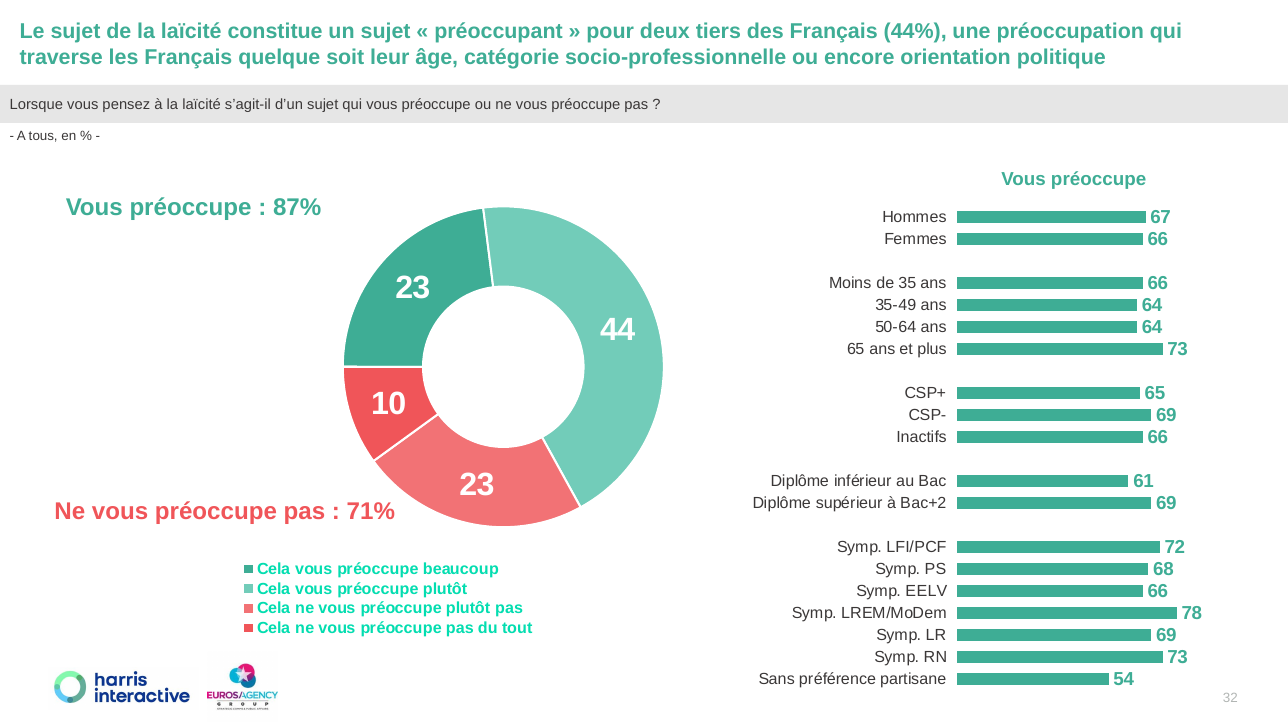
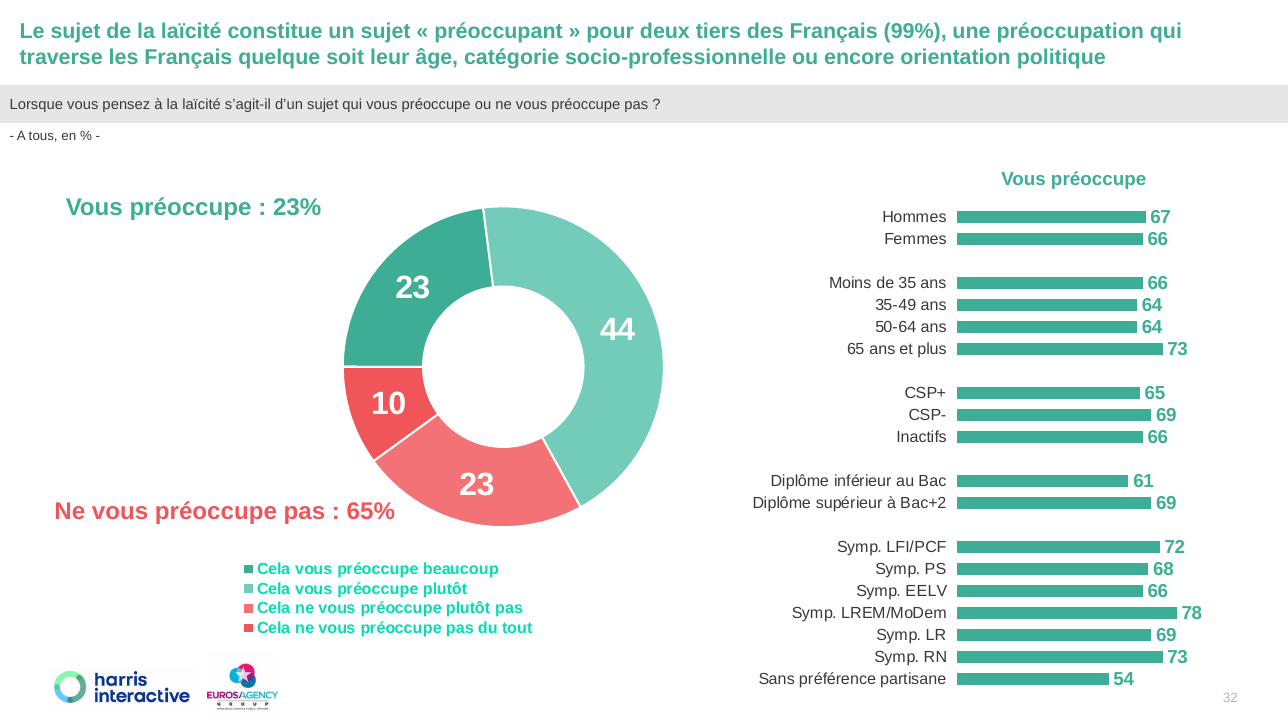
44%: 44% -> 99%
87%: 87% -> 23%
71%: 71% -> 65%
